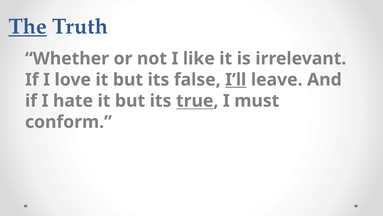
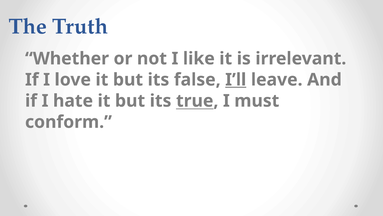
The underline: present -> none
